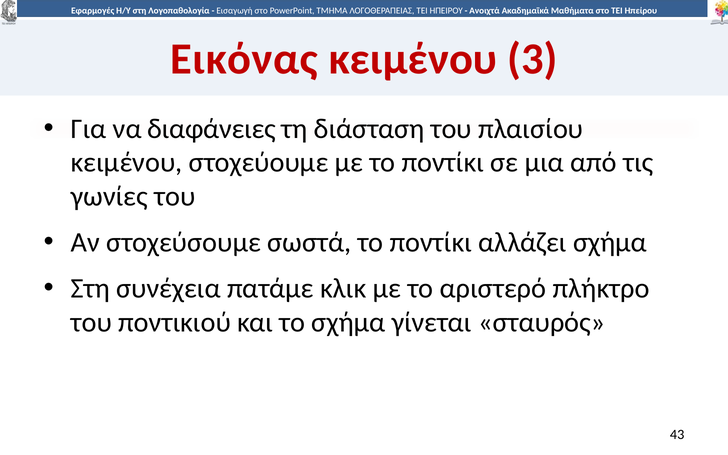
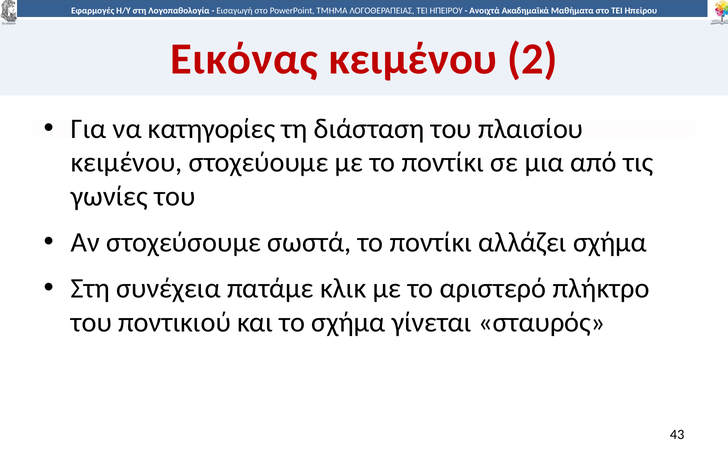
κειμένου 3: 3 -> 2
διαφάνειες: διαφάνειες -> κατηγορίες
